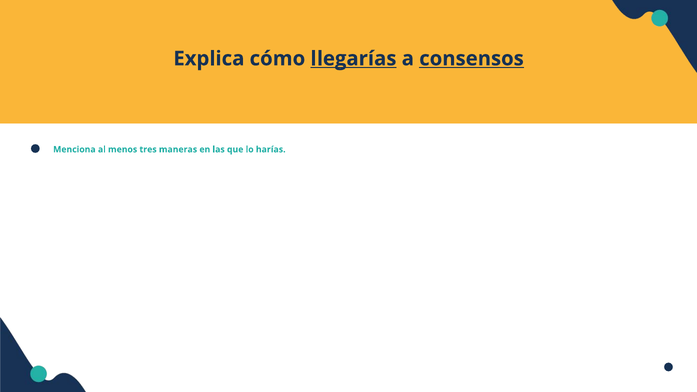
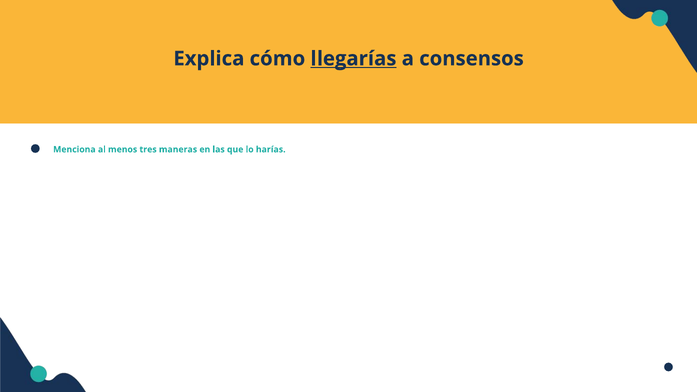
consensos underline: present -> none
